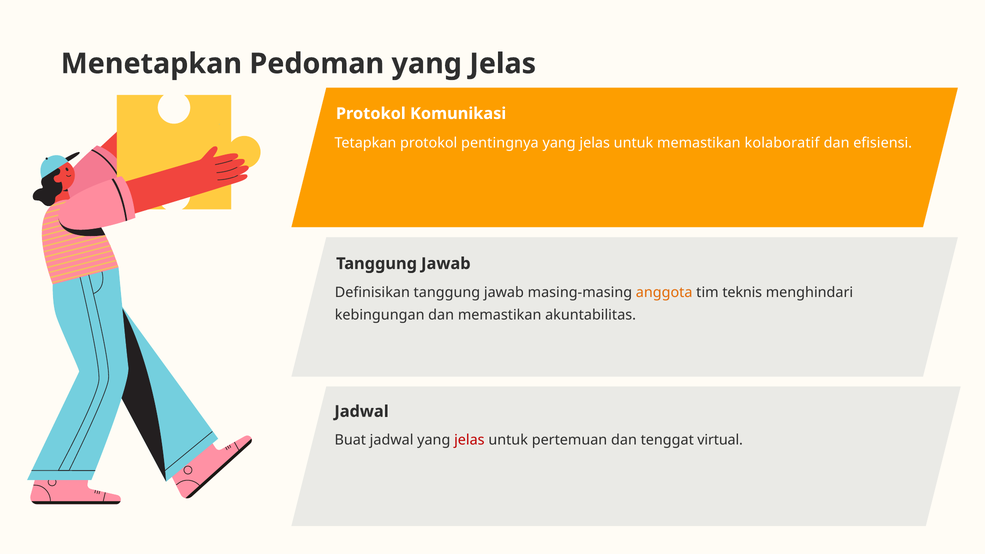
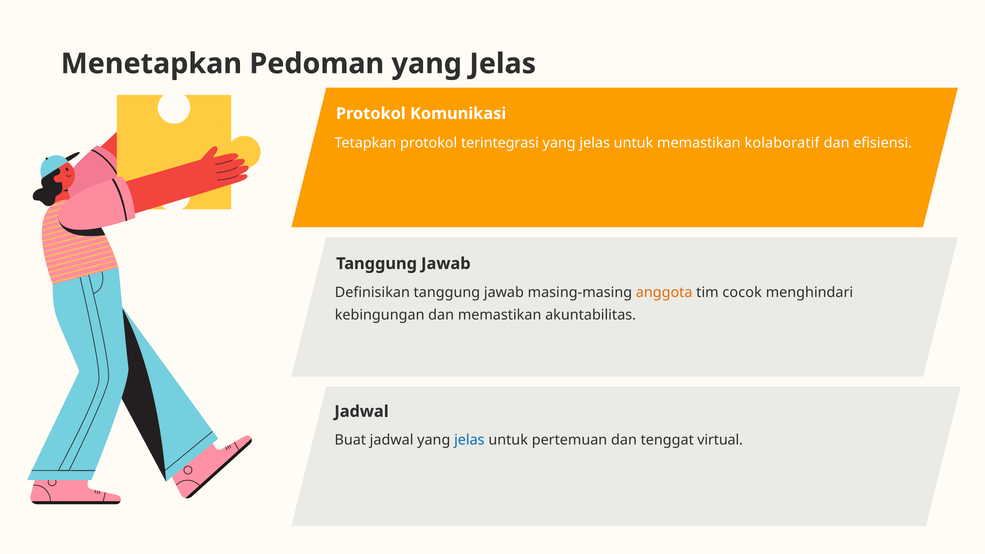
pentingnya: pentingnya -> terintegrasi
teknis: teknis -> cocok
jelas at (469, 440) colour: red -> blue
